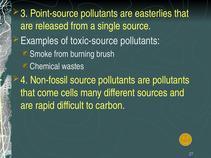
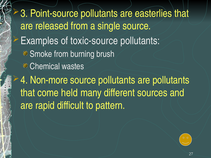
Non-fossil: Non-fossil -> Non-more
cells: cells -> held
carbon: carbon -> pattern
